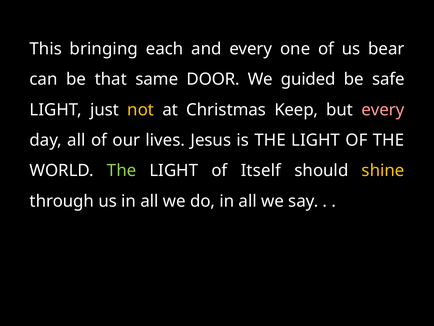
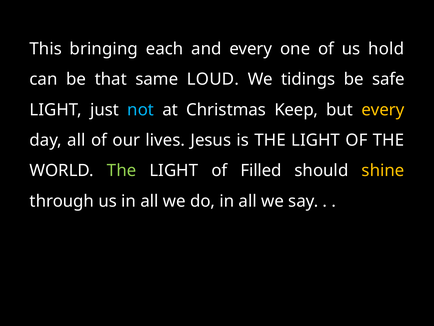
bear: bear -> hold
DOOR: DOOR -> LOUD
guided: guided -> tidings
not colour: yellow -> light blue
every at (383, 110) colour: pink -> yellow
Itself: Itself -> Filled
